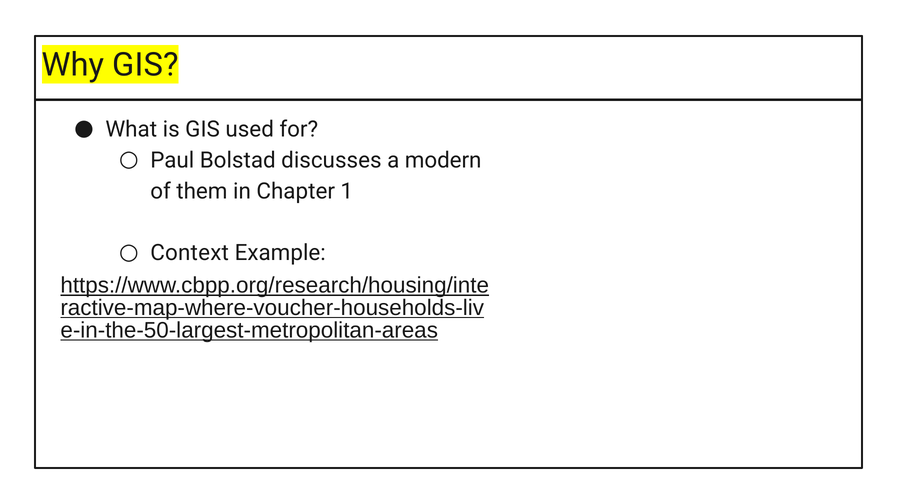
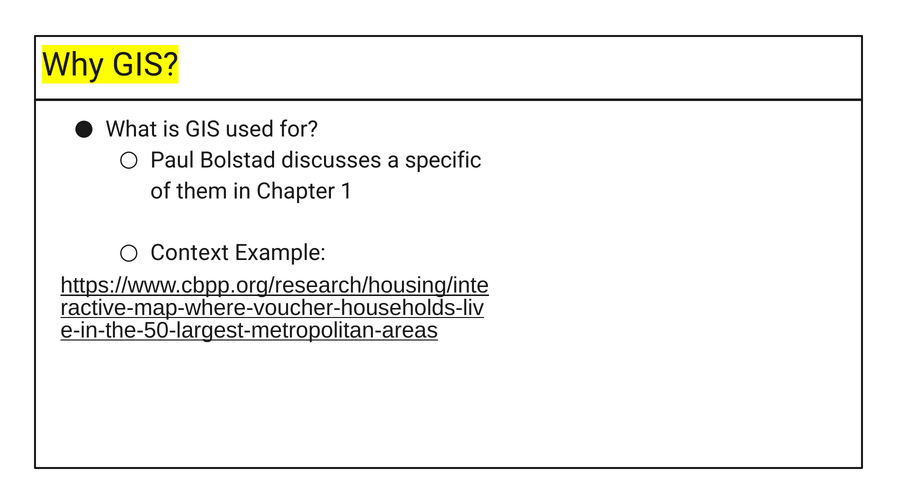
modern: modern -> specific
